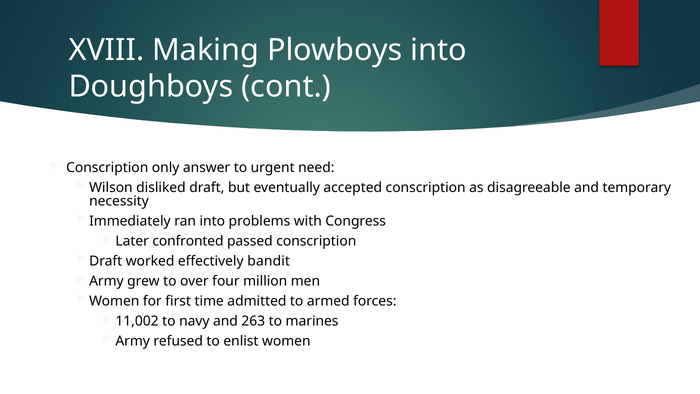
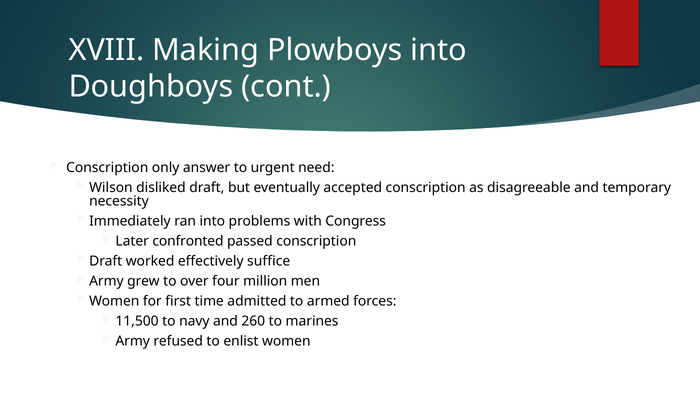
bandit: bandit -> suffice
11,002: 11,002 -> 11,500
263: 263 -> 260
